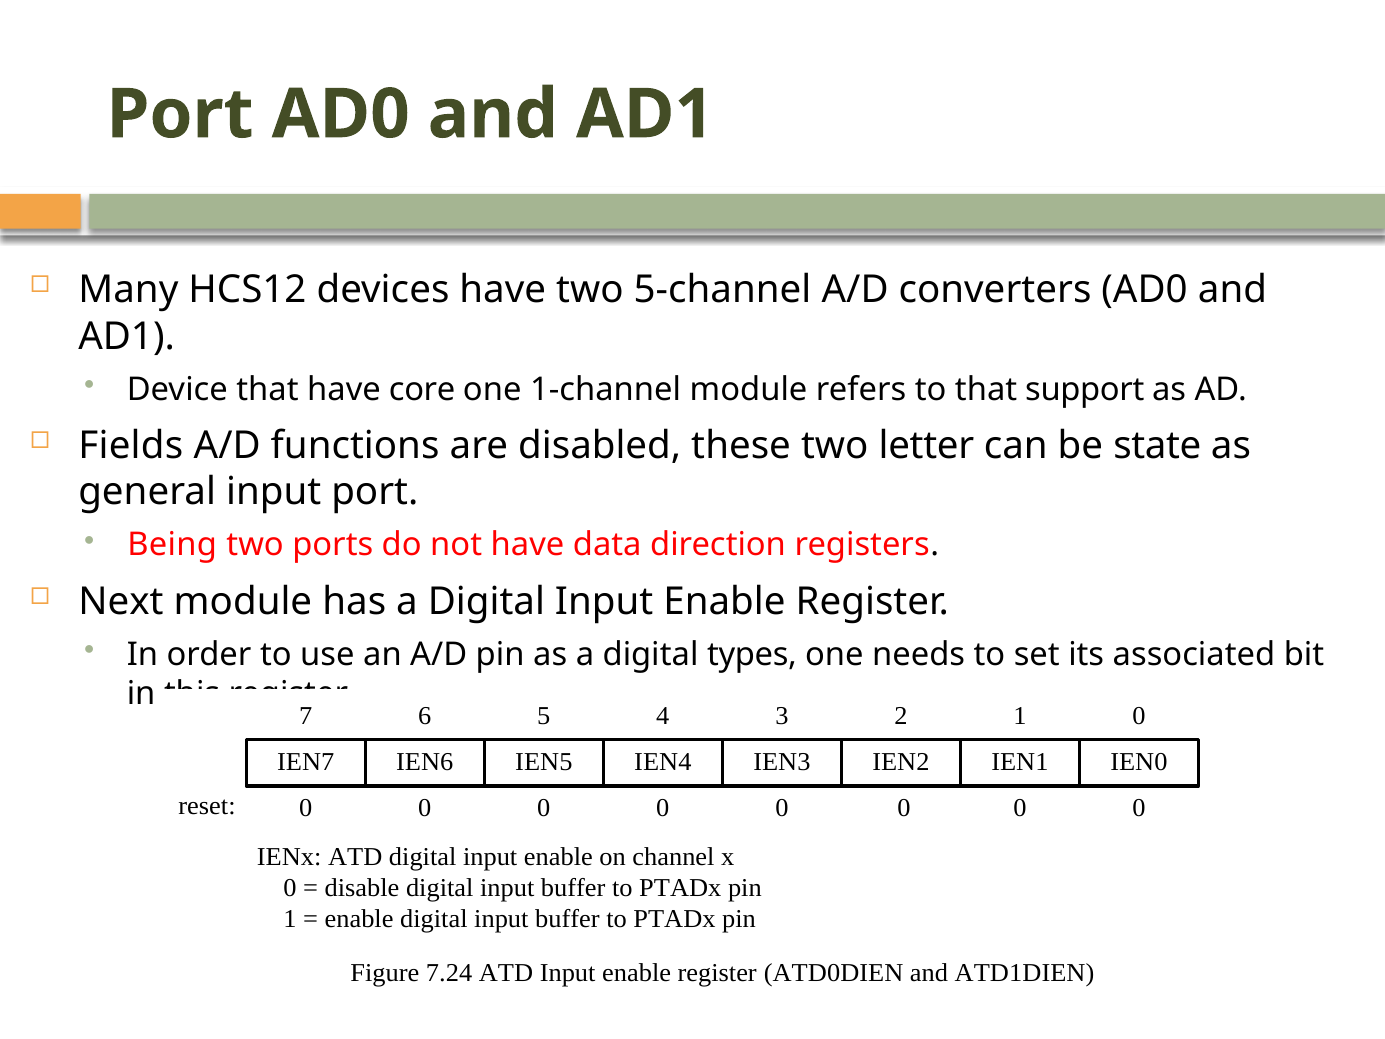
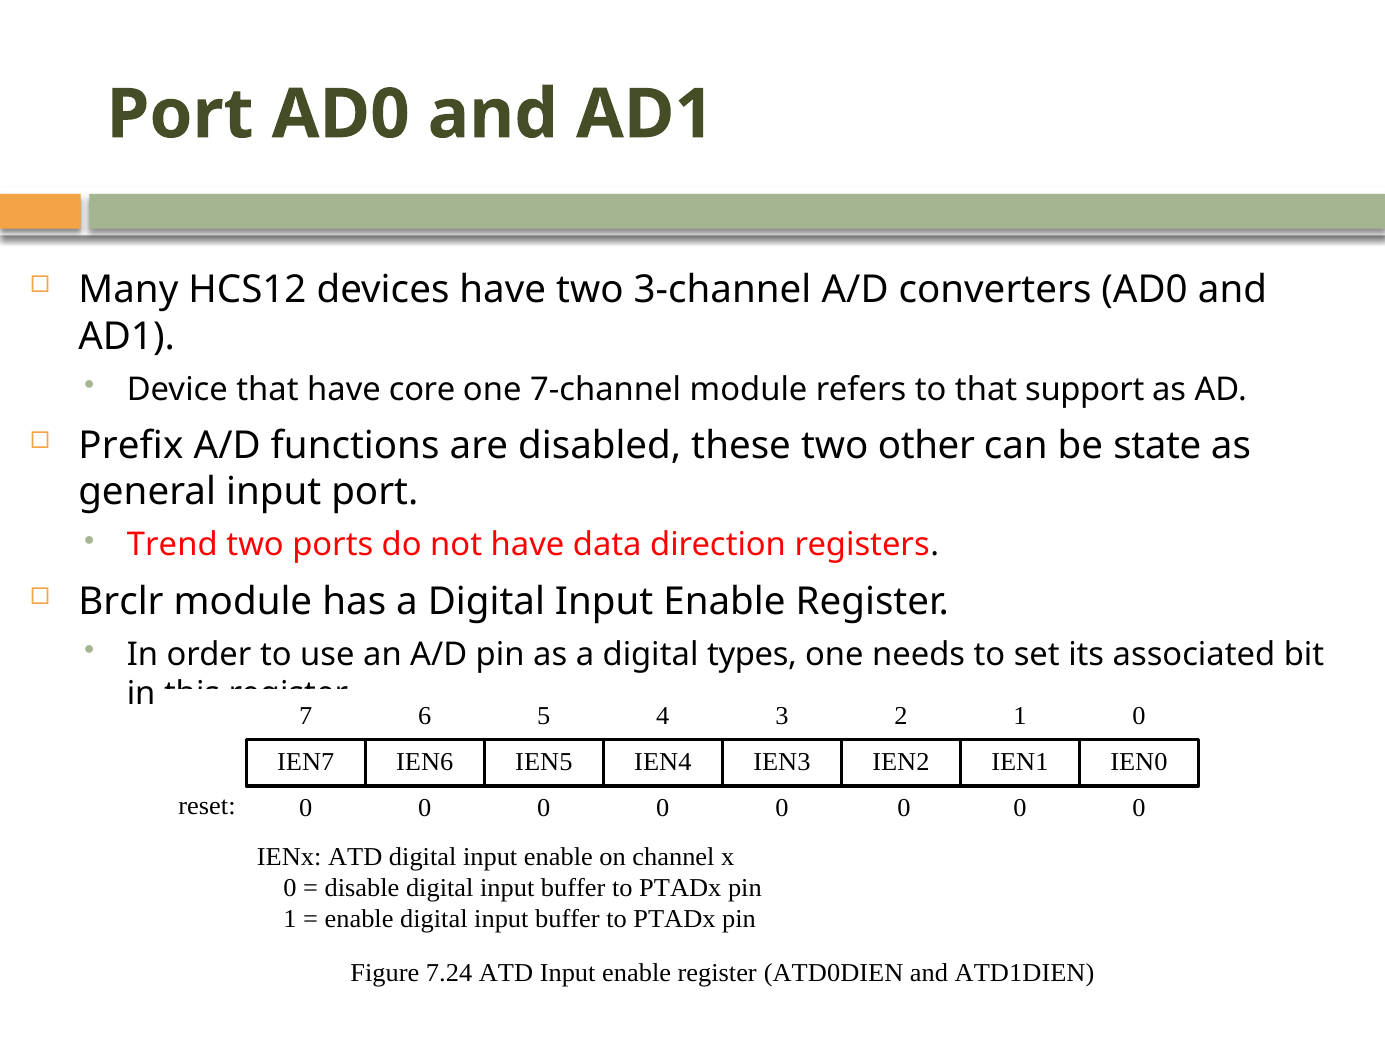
5-channel: 5-channel -> 3-channel
1-channel: 1-channel -> 7-channel
Fields: Fields -> Prefix
letter: letter -> other
Being: Being -> Trend
Next: Next -> Brclr
